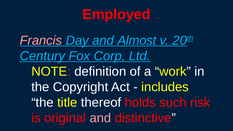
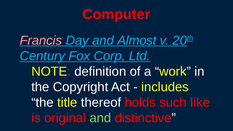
Employed: Employed -> Computer
risk: risk -> like
and at (100, 118) colour: pink -> light green
